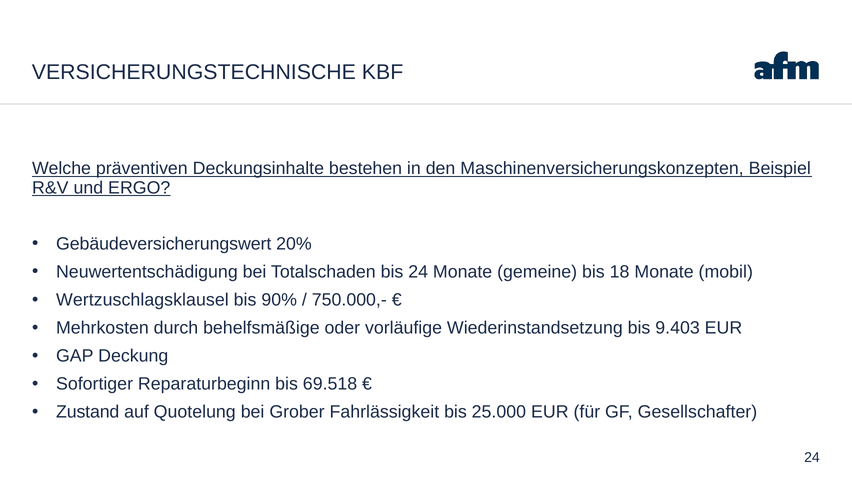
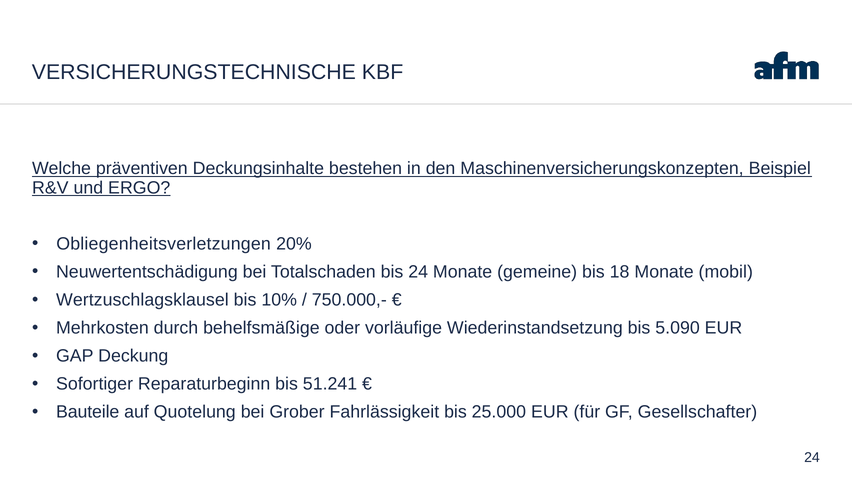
Gebäudeversicherungswert: Gebäudeversicherungswert -> Obliegenheitsverletzungen
90%: 90% -> 10%
9.403: 9.403 -> 5.090
69.518: 69.518 -> 51.241
Zustand: Zustand -> Bauteile
